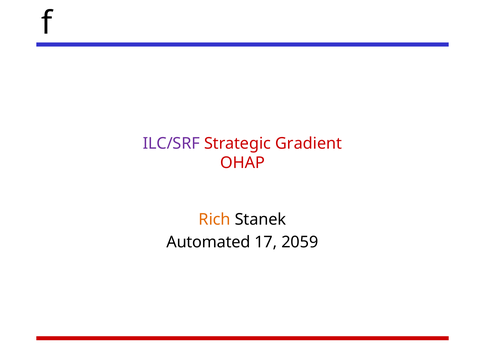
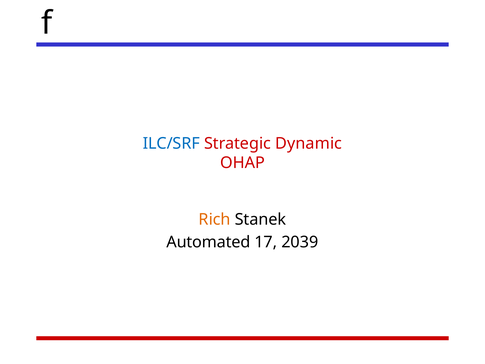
ILC/SRF colour: purple -> blue
Gradient: Gradient -> Dynamic
2059: 2059 -> 2039
